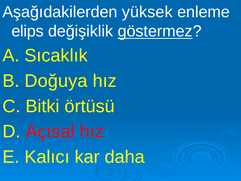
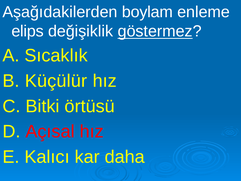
yüksek: yüksek -> boylam
Doğuya: Doğuya -> Küçülür
